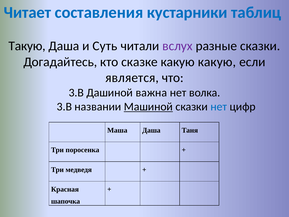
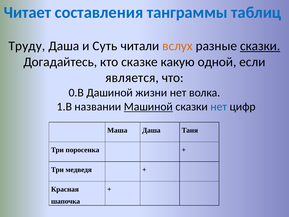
кустарники: кустарники -> танграммы
Такую: Такую -> Труду
вслух colour: purple -> orange
сказки at (260, 46) underline: none -> present
какую какую: какую -> одной
3.В at (76, 93): 3.В -> 0.В
важна: важна -> жизни
3.В at (64, 107): 3.В -> 1.В
